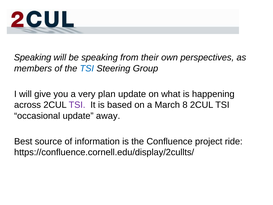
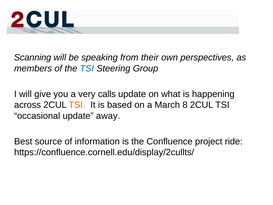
Speaking at (33, 58): Speaking -> Scanning
plan: plan -> calls
TSI at (77, 105) colour: purple -> orange
